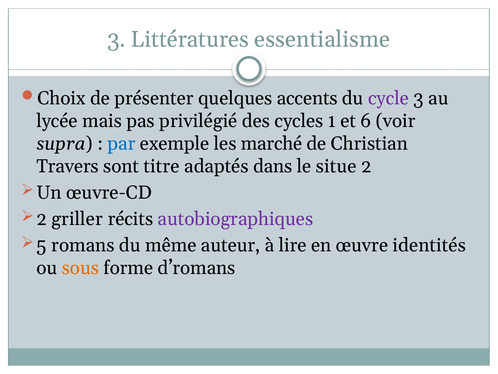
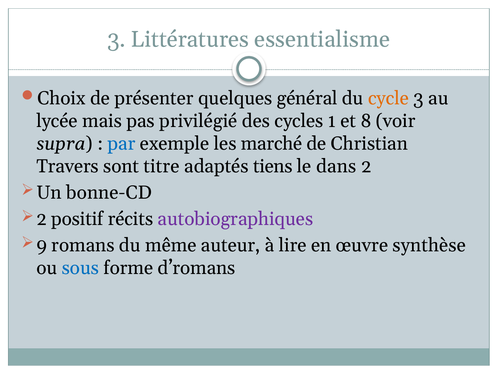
accents: accents -> général
cycle colour: purple -> orange
6: 6 -> 8
dans: dans -> tiens
situe: situe -> dans
œuvre-CD: œuvre-CD -> bonne-CD
griller: griller -> positif
5: 5 -> 9
identités: identités -> synthèse
sous colour: orange -> blue
